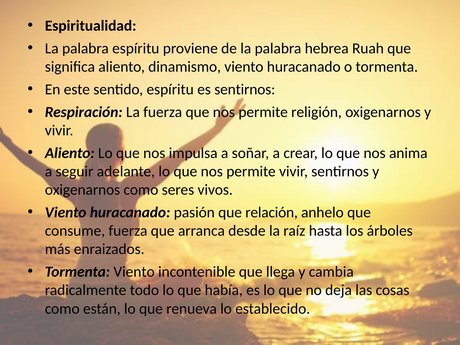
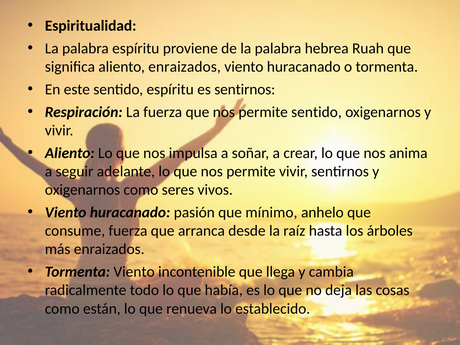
aliento dinamismo: dinamismo -> enraizados
permite religión: religión -> sentido
relación: relación -> mínimo
